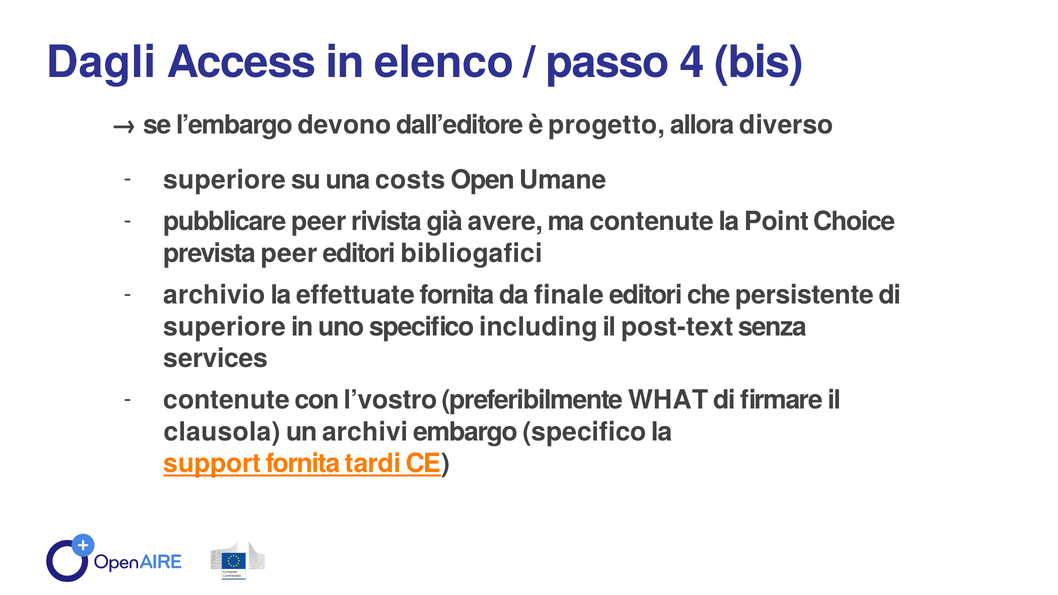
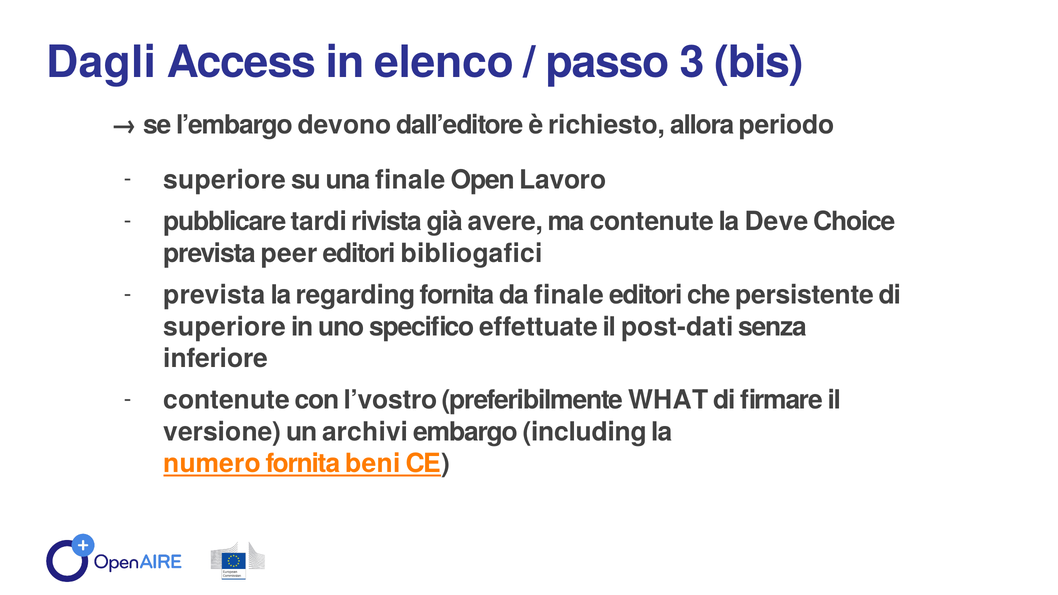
4: 4 -> 3
progetto: progetto -> richiesto
diverso: diverso -> periodo
una costs: costs -> finale
Umane: Umane -> Lavoro
pubblicare peer: peer -> tardi
Point: Point -> Deve
archivio at (215, 295): archivio -> prevista
effettuate: effettuate -> regarding
including: including -> effettuate
post-text: post-text -> post-dati
services: services -> inferiore
clausola: clausola -> versione
embargo specifico: specifico -> including
support: support -> numero
tardi: tardi -> beni
